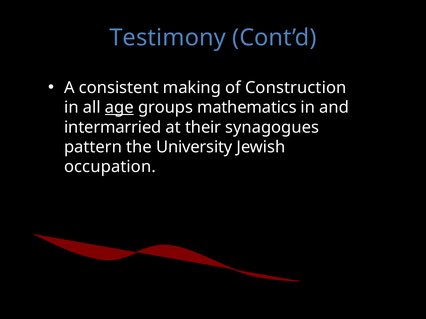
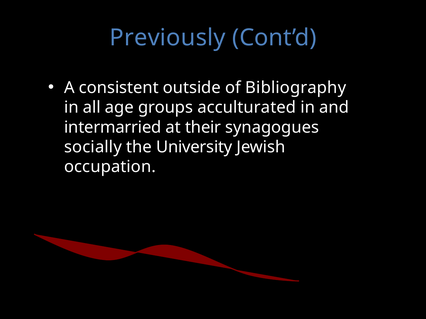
Testimony: Testimony -> Previously
making: making -> outside
Construction: Construction -> Bibliography
age underline: present -> none
mathematics: mathematics -> acculturated
pattern: pattern -> socially
